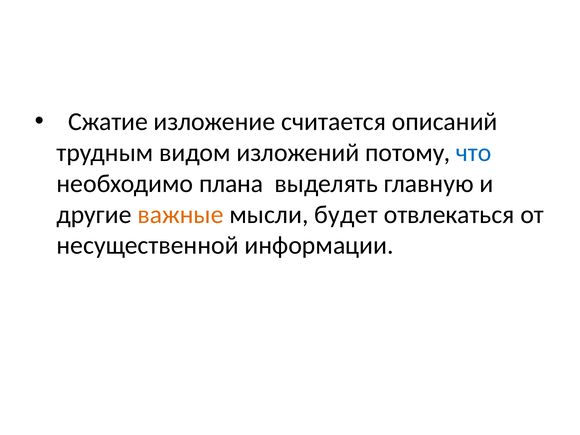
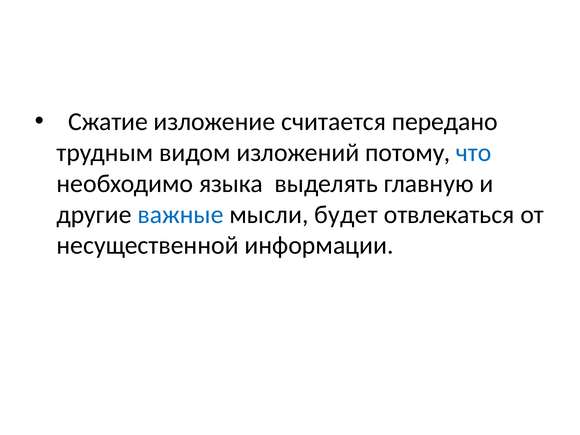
описаний: описаний -> передано
плана: плана -> языка
важные colour: orange -> blue
